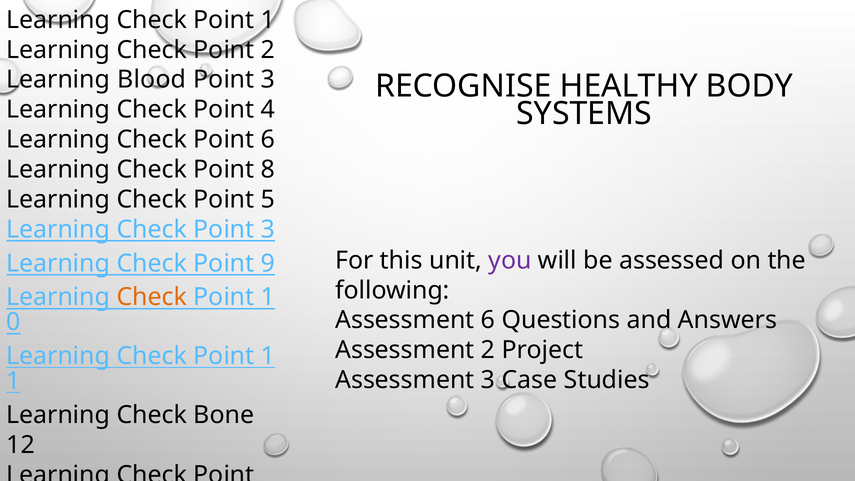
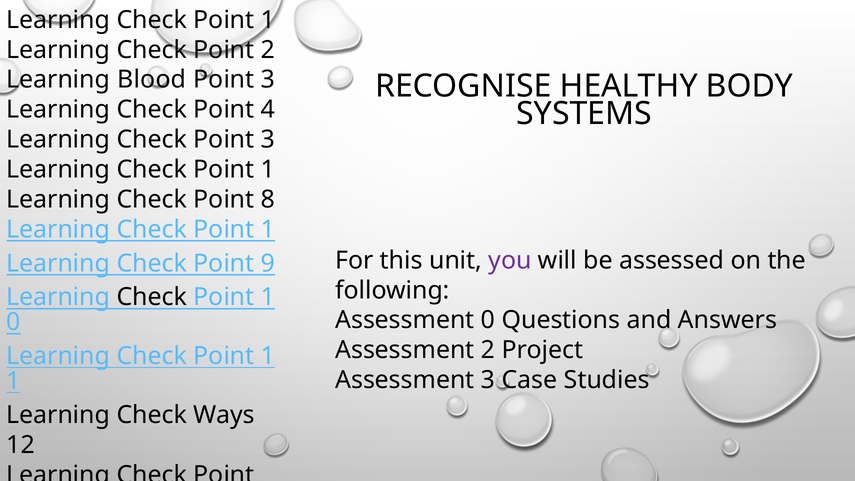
Check Point 6: 6 -> 3
8 at (268, 170): 8 -> 1
5: 5 -> 8
3 at (268, 229): 3 -> 1
Check at (152, 297) colour: orange -> black
Assessment 6: 6 -> 0
Bone: Bone -> Ways
